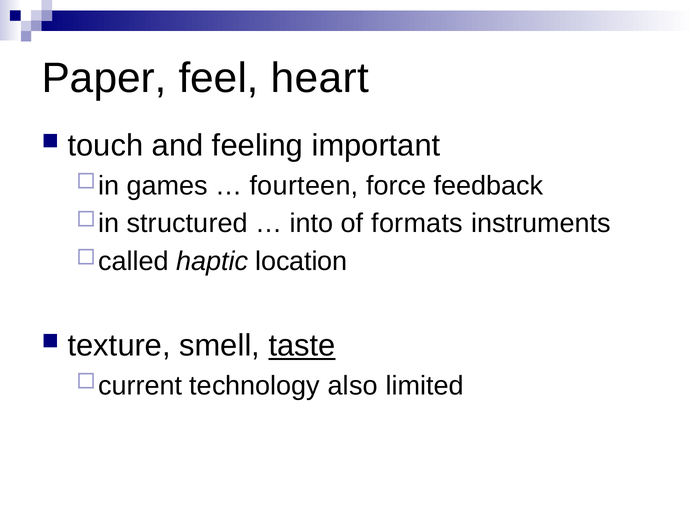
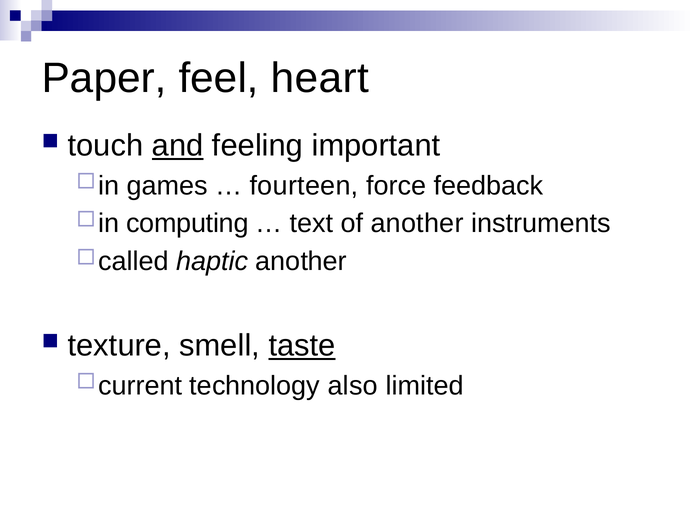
and underline: none -> present
structured: structured -> computing
into: into -> text
of formats: formats -> another
haptic location: location -> another
